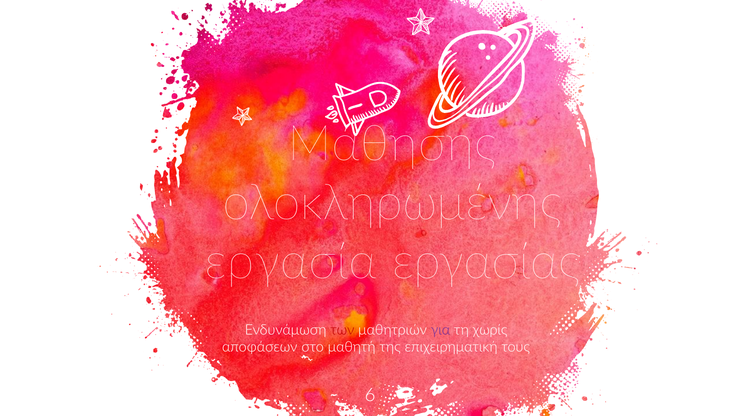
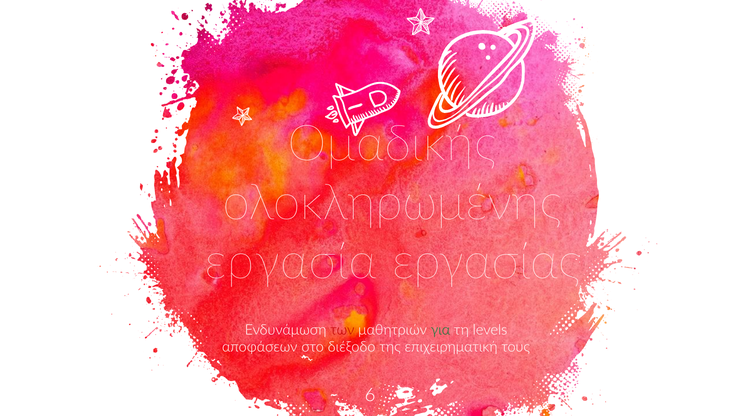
Μάθησης: Μάθησης -> Ομαδικής
για colour: purple -> green
χωρίς: χωρίς -> levels
μαθητή: μαθητή -> διέξοδο
